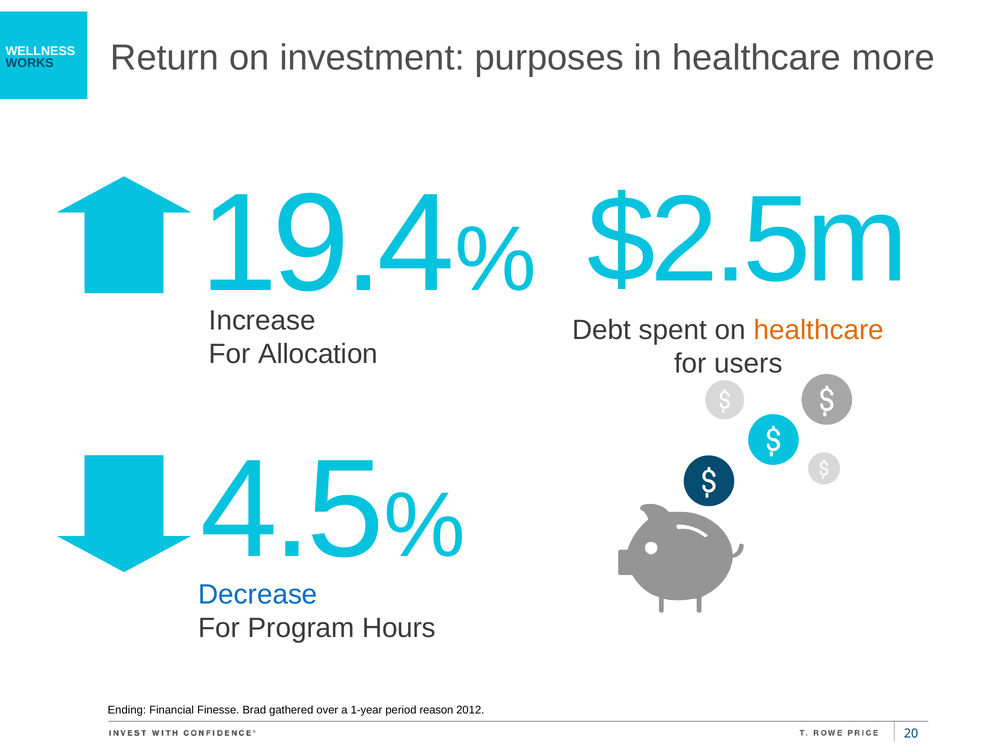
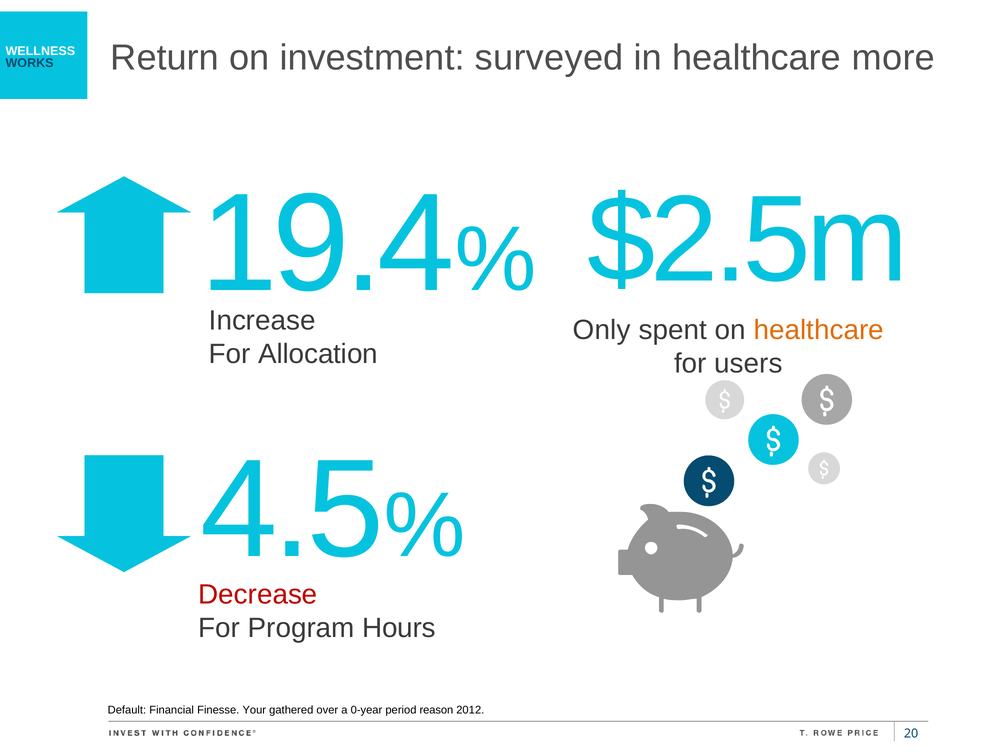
purposes: purposes -> surveyed
Debt: Debt -> Only
Decrease colour: blue -> red
Ending: Ending -> Default
Brad: Brad -> Your
1-year: 1-year -> 0-year
